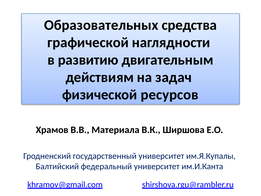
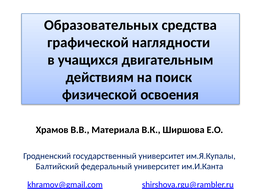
развитию: развитию -> учащихся
задач: задач -> поиск
ресурсов: ресурсов -> освоения
